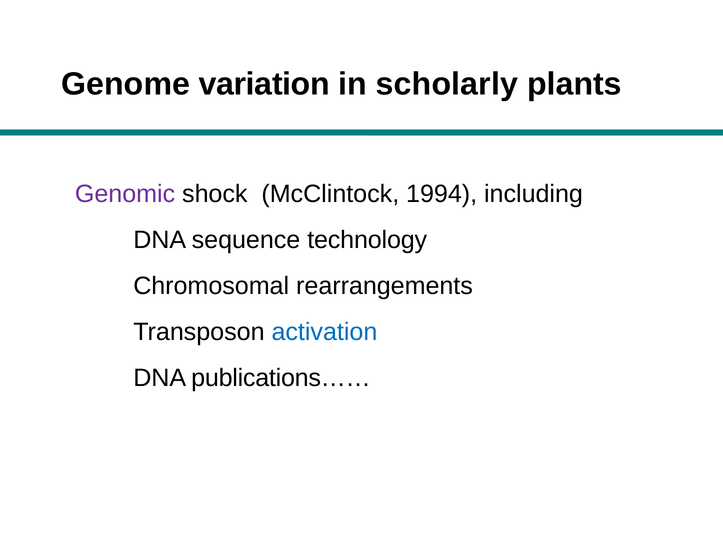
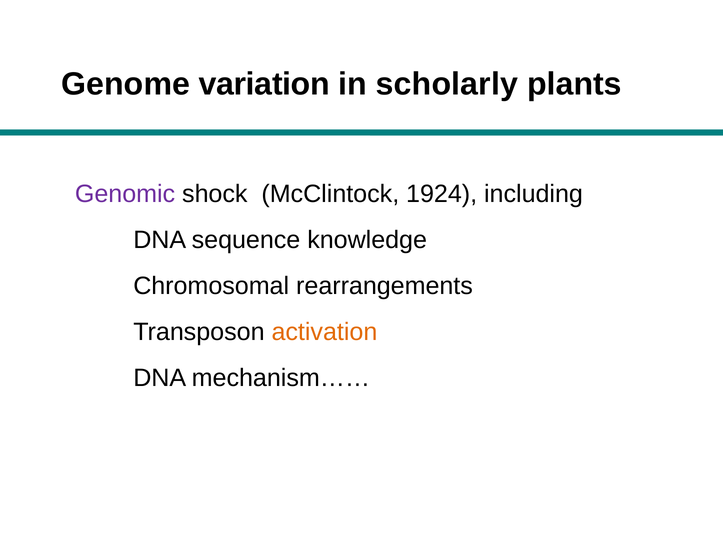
1994: 1994 -> 1924
technology: technology -> knowledge
activation colour: blue -> orange
publications……: publications…… -> mechanism……
